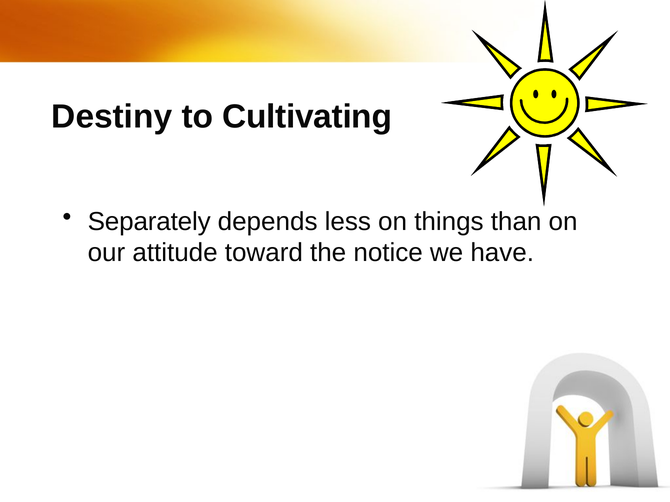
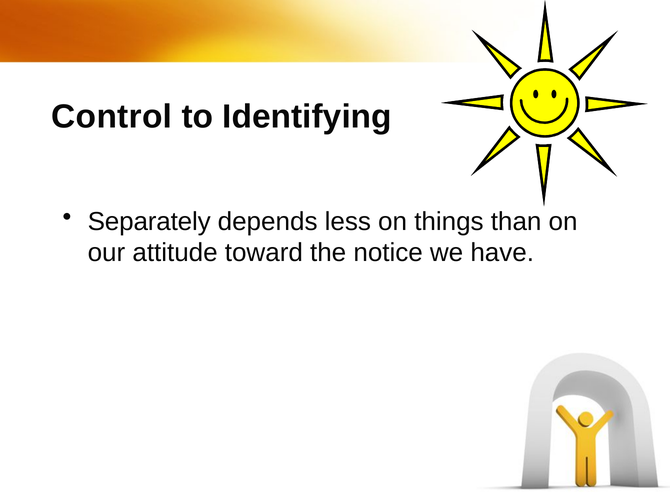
Destiny: Destiny -> Control
Cultivating: Cultivating -> Identifying
